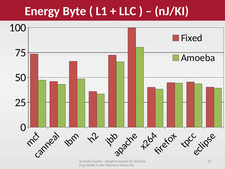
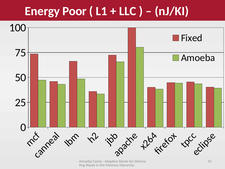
Byte: Byte -> Poor
